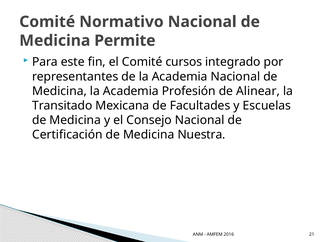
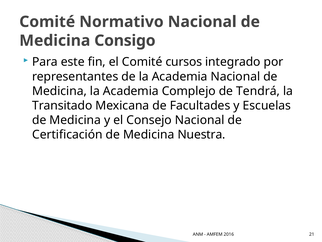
Permite: Permite -> Consigo
Profesión: Profesión -> Complejo
Alinear: Alinear -> Tendrá
